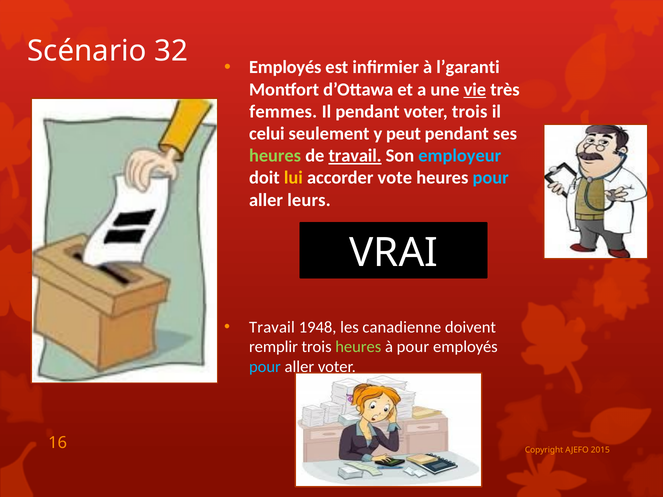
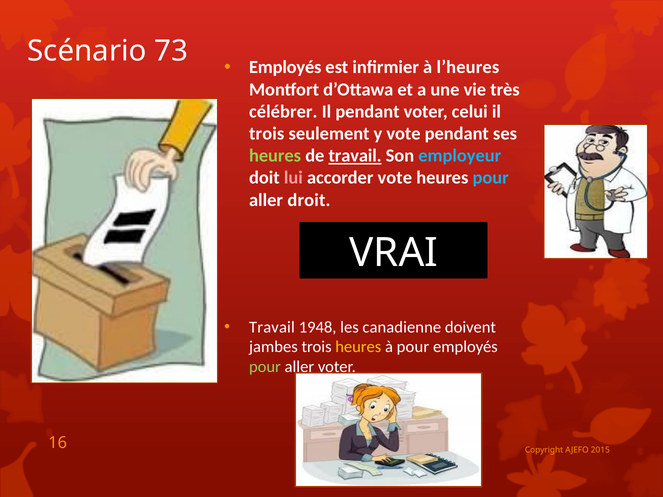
32: 32 -> 73
l’garanti: l’garanti -> l’heures
vie underline: present -> none
femmes: femmes -> célébrer
voter trois: trois -> celui
celui at (267, 134): celui -> trois
y peut: peut -> vote
lui colour: yellow -> pink
leurs: leurs -> droit
remplir: remplir -> jambes
heures at (358, 347) colour: light green -> yellow
pour at (265, 367) colour: light blue -> light green
